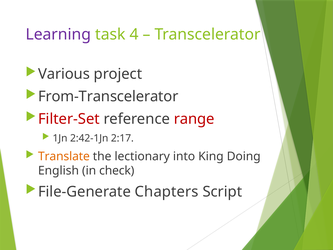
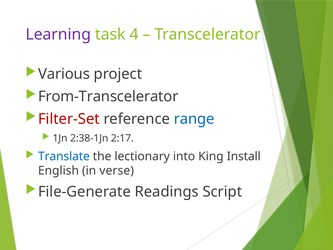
range colour: red -> blue
2:42-1Jn: 2:42-1Jn -> 2:38-1Jn
Translate colour: orange -> blue
Doing: Doing -> Install
check: check -> verse
Chapters: Chapters -> Readings
